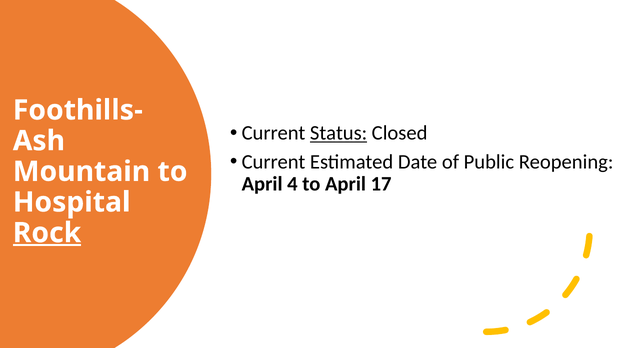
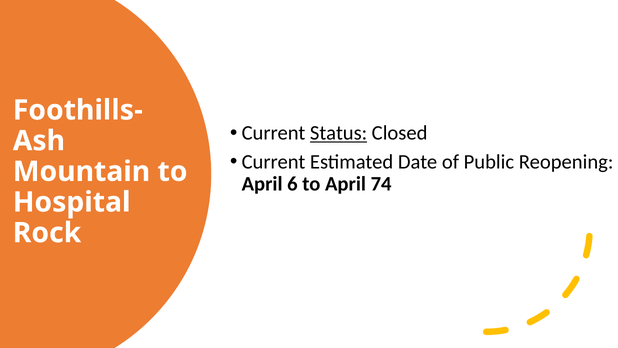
4: 4 -> 6
17: 17 -> 74
Rock underline: present -> none
